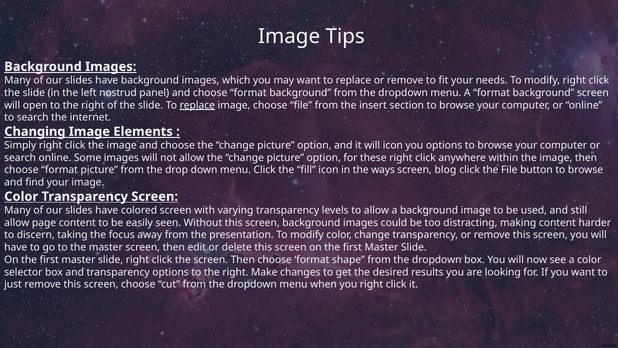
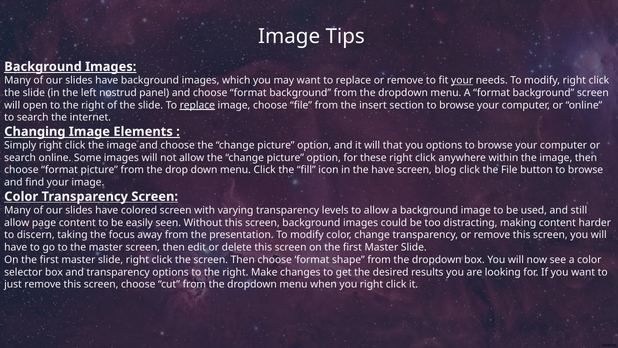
your at (462, 80) underline: none -> present
will icon: icon -> that
the ways: ways -> have
